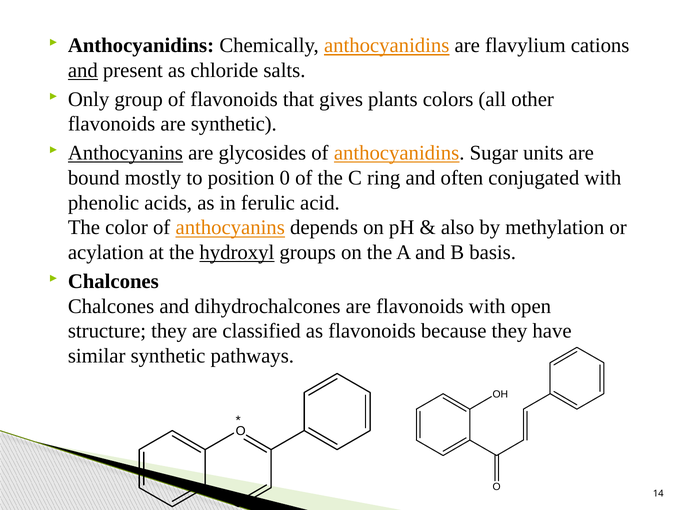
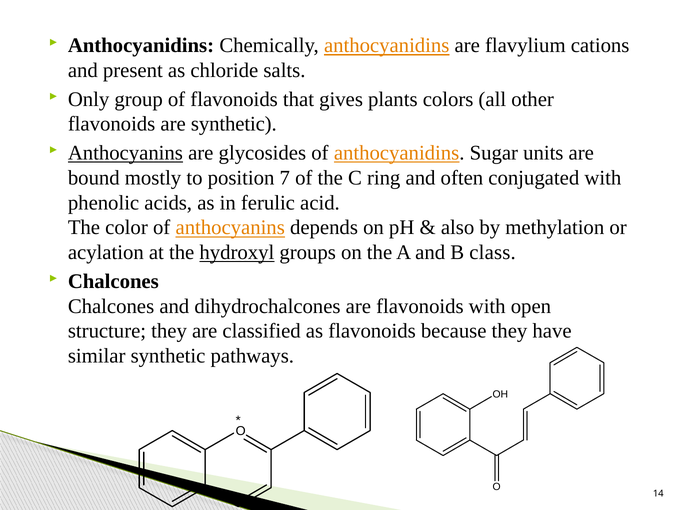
and at (83, 71) underline: present -> none
0: 0 -> 7
basis: basis -> class
